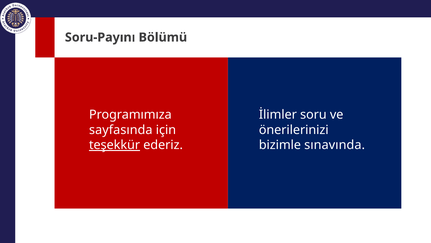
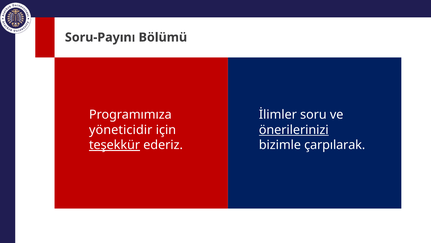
sayfasında: sayfasında -> yöneticidir
önerilerinizi underline: none -> present
sınavında: sınavında -> çarpılarak
